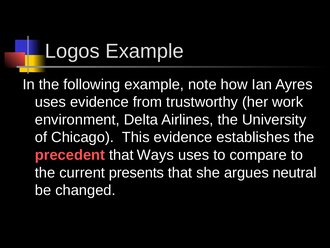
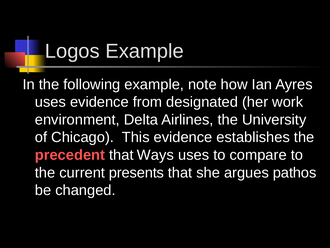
trustworthy: trustworthy -> designated
neutral: neutral -> pathos
